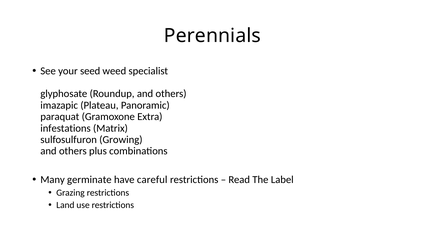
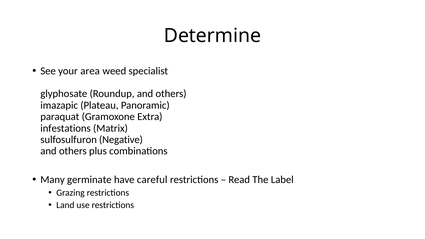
Perennials: Perennials -> Determine
seed: seed -> area
Growing: Growing -> Negative
